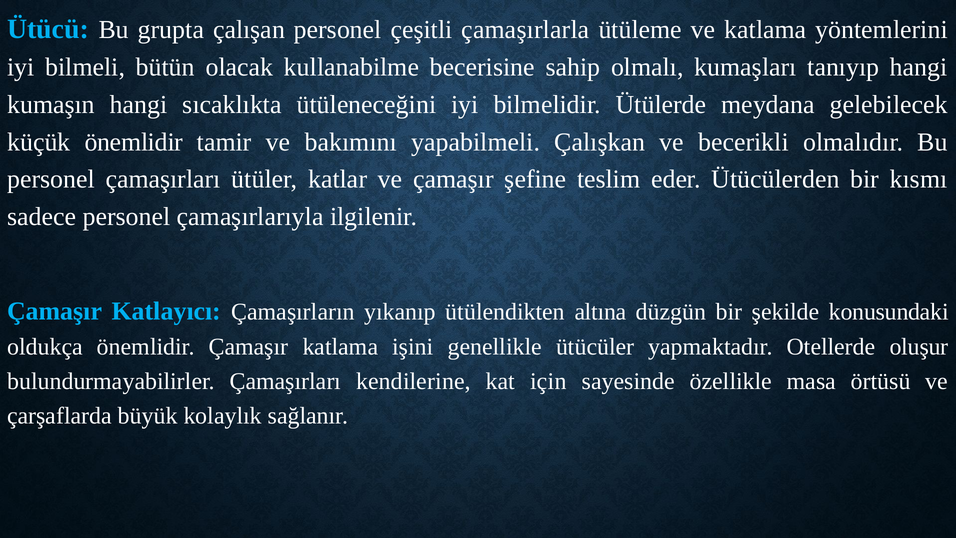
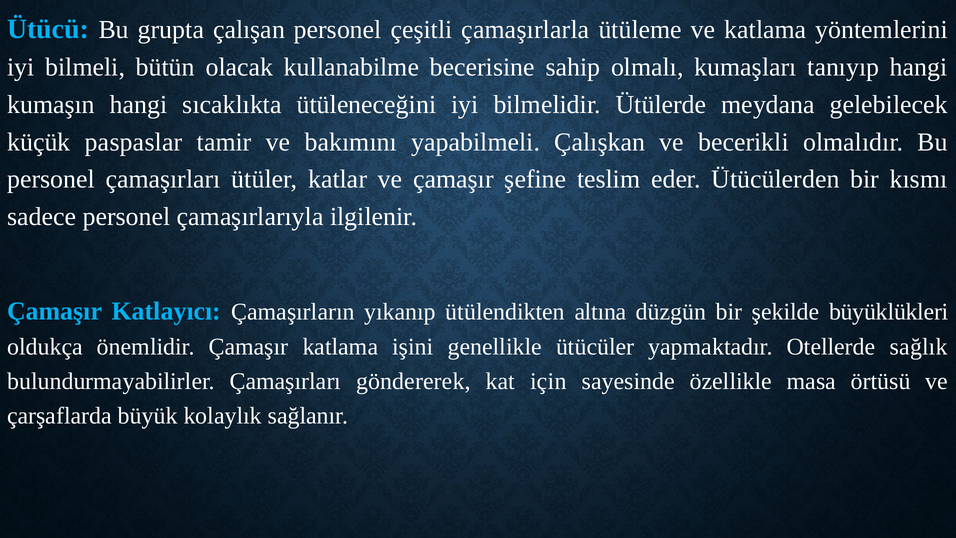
küçük önemlidir: önemlidir -> paspaslar
konusundaki: konusundaki -> büyüklükleri
oluşur: oluşur -> sağlık
kendilerine: kendilerine -> göndererek
